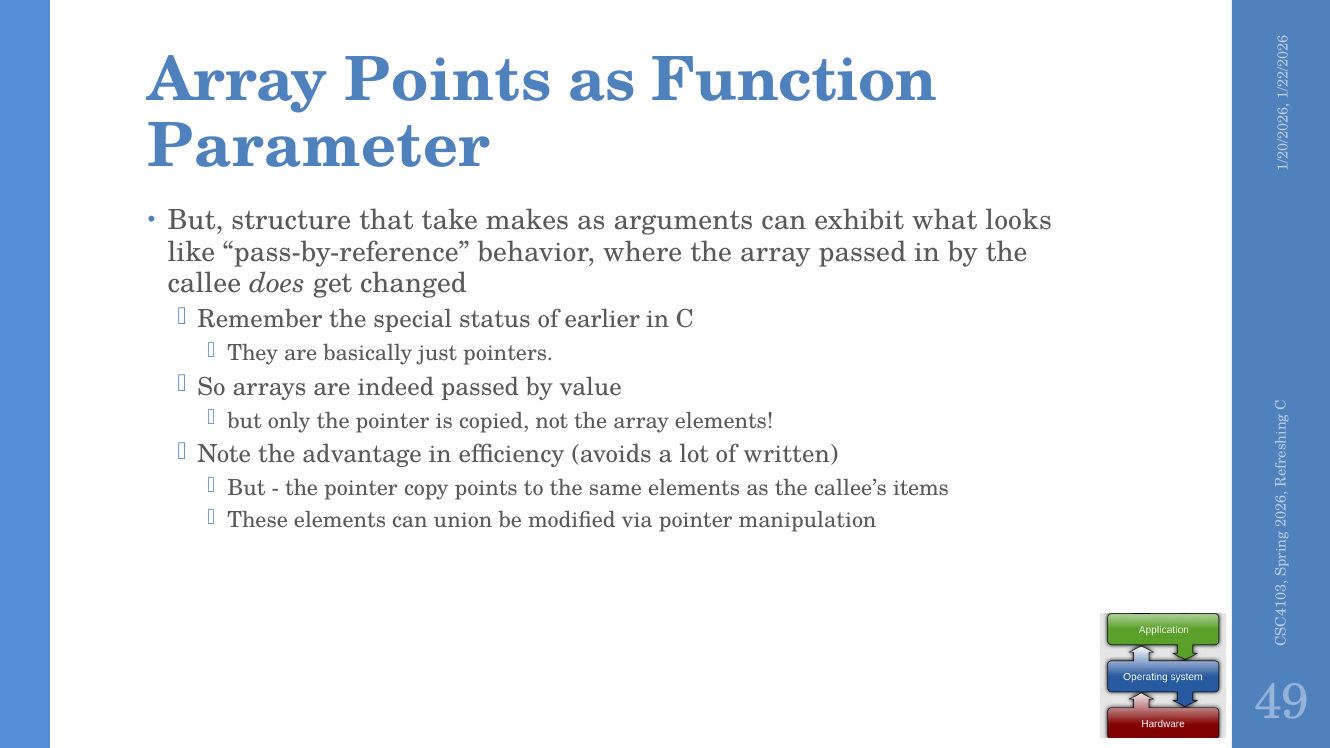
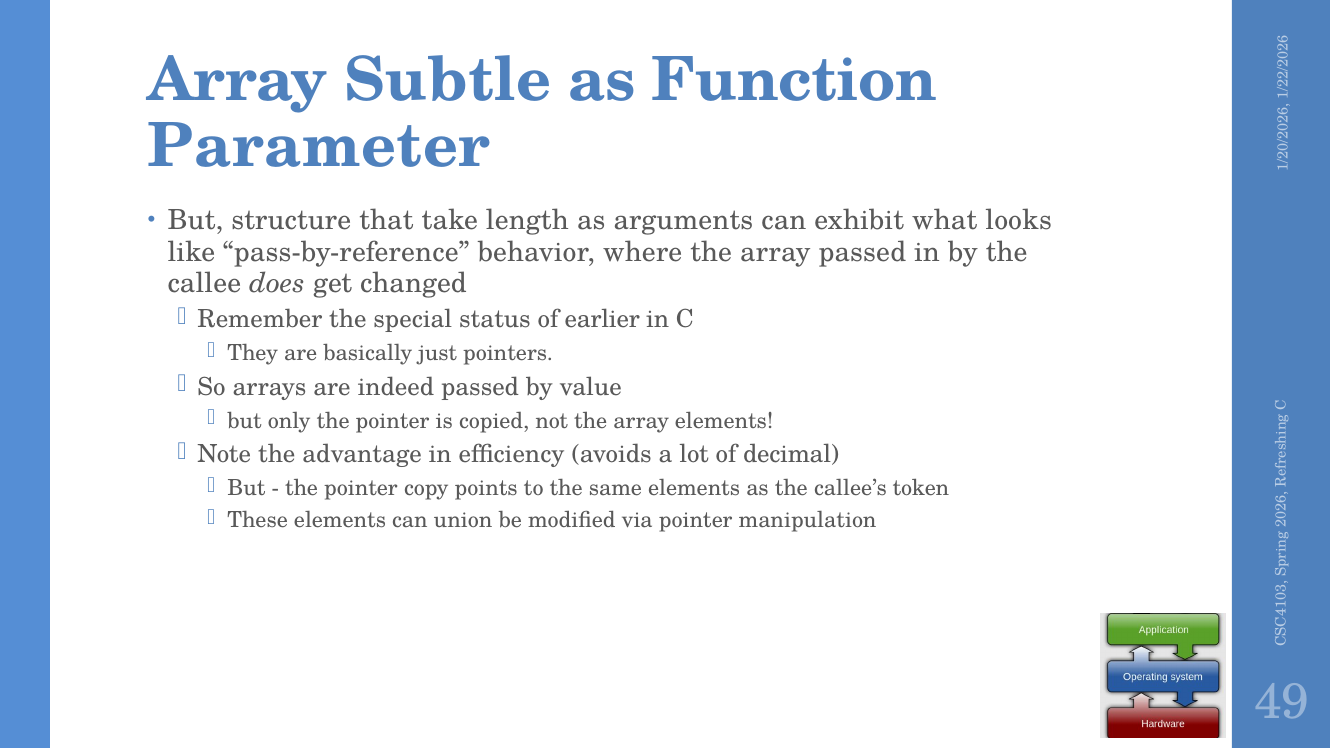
Array Points: Points -> Subtle
makes: makes -> length
written: written -> decimal
items: items -> token
